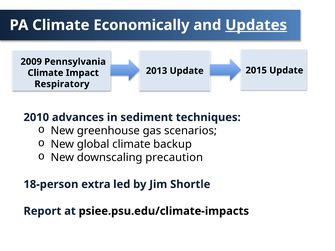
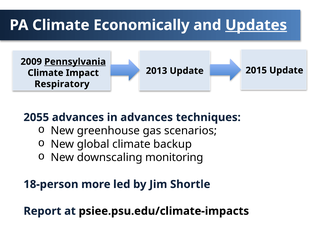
Pennsylvania underline: none -> present
2010: 2010 -> 2055
in sediment: sediment -> advances
precaution: precaution -> monitoring
extra: extra -> more
